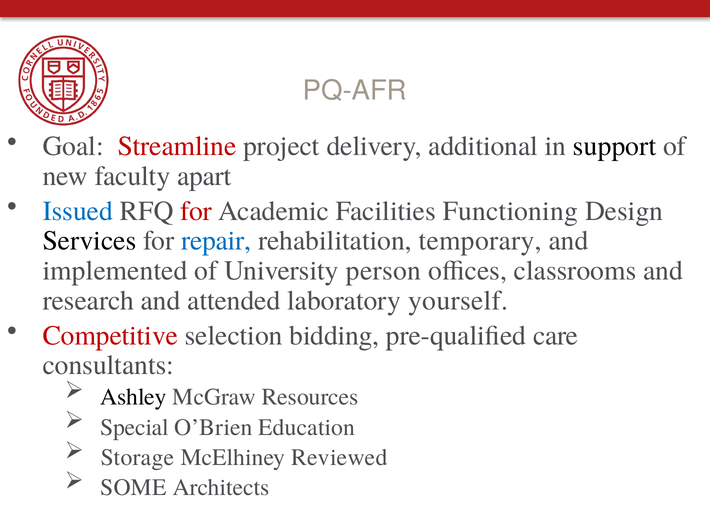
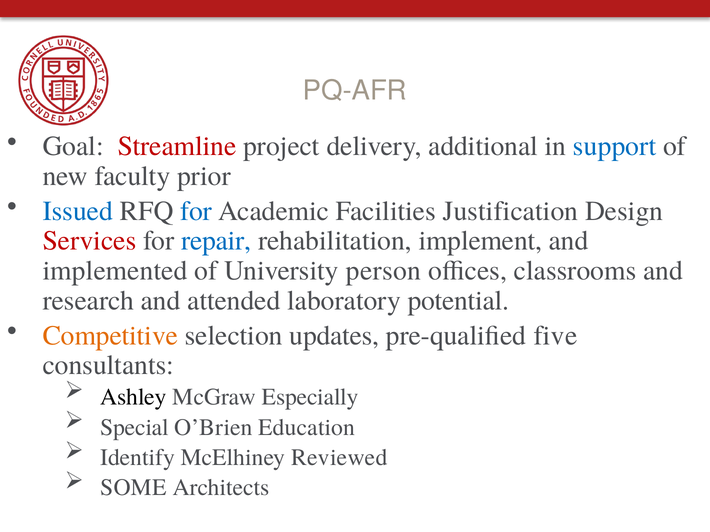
support colour: black -> blue
apart: apart -> prior
for at (196, 211) colour: red -> blue
Functioning: Functioning -> Justification
Services colour: black -> red
temporary: temporary -> implement
yourself: yourself -> potential
Competitive colour: red -> orange
bidding: bidding -> updates
care: care -> five
Resources: Resources -> Especially
Storage: Storage -> Identify
